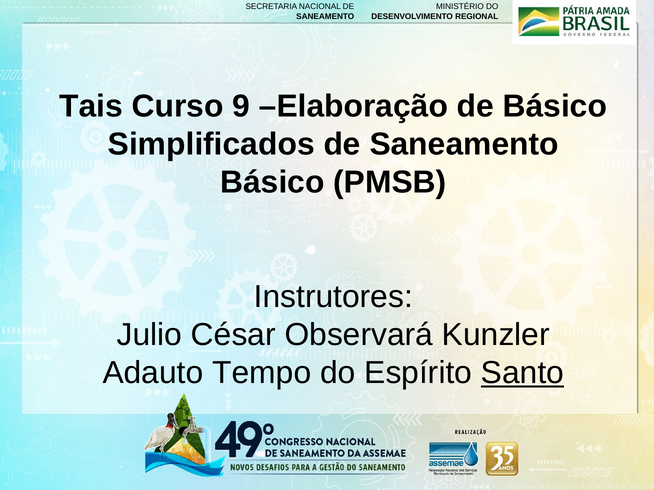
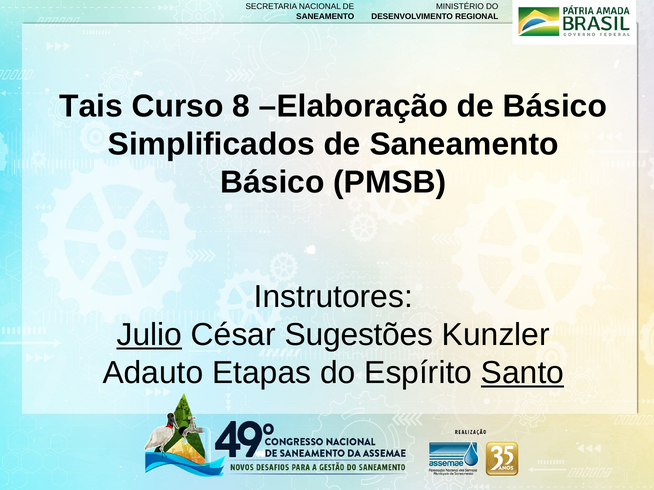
9: 9 -> 8
Julio underline: none -> present
Observará: Observará -> Sugestões
Tempo: Tempo -> Etapas
